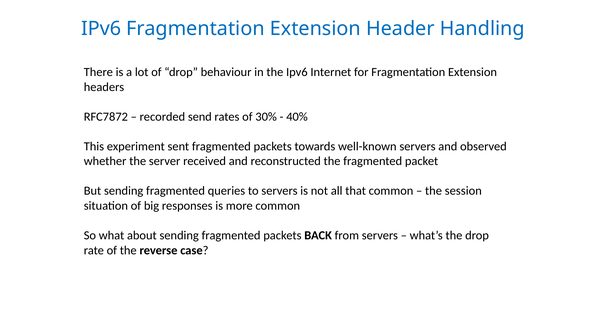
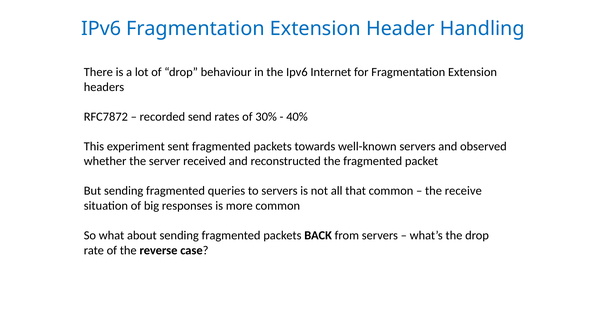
session: session -> receive
